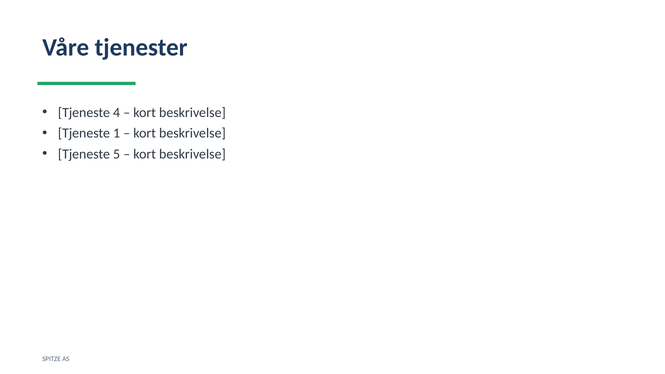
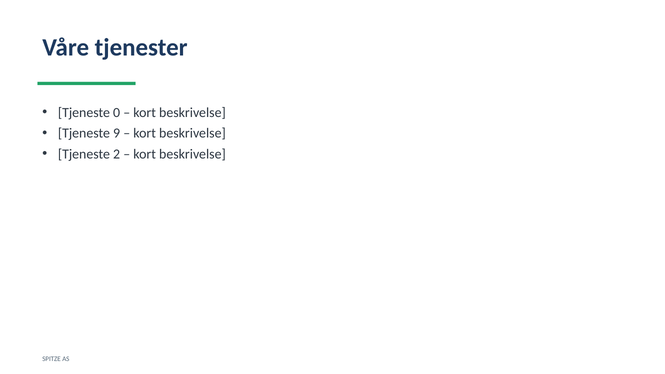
4: 4 -> 0
1: 1 -> 9
5: 5 -> 2
